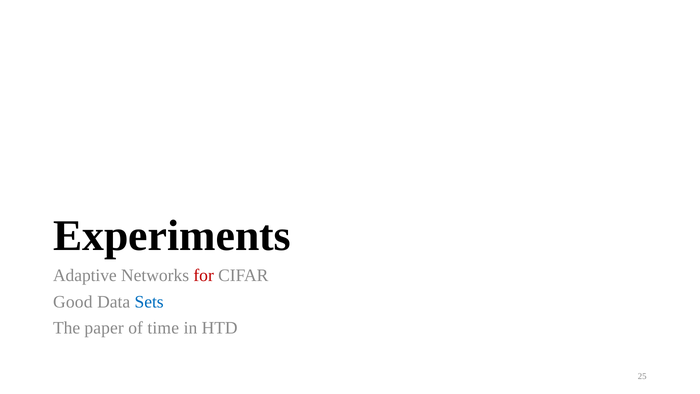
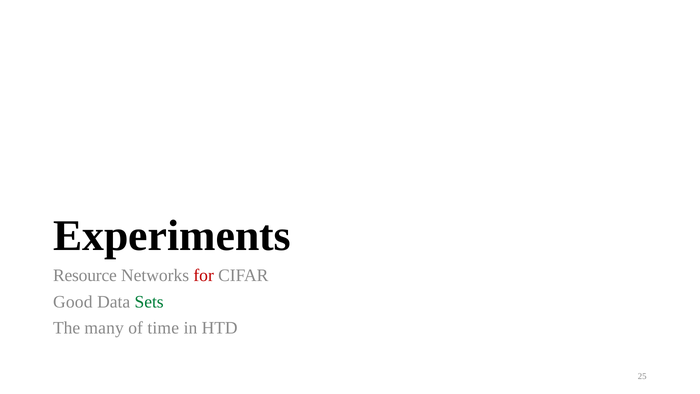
Adaptive: Adaptive -> Resource
Sets colour: blue -> green
paper: paper -> many
